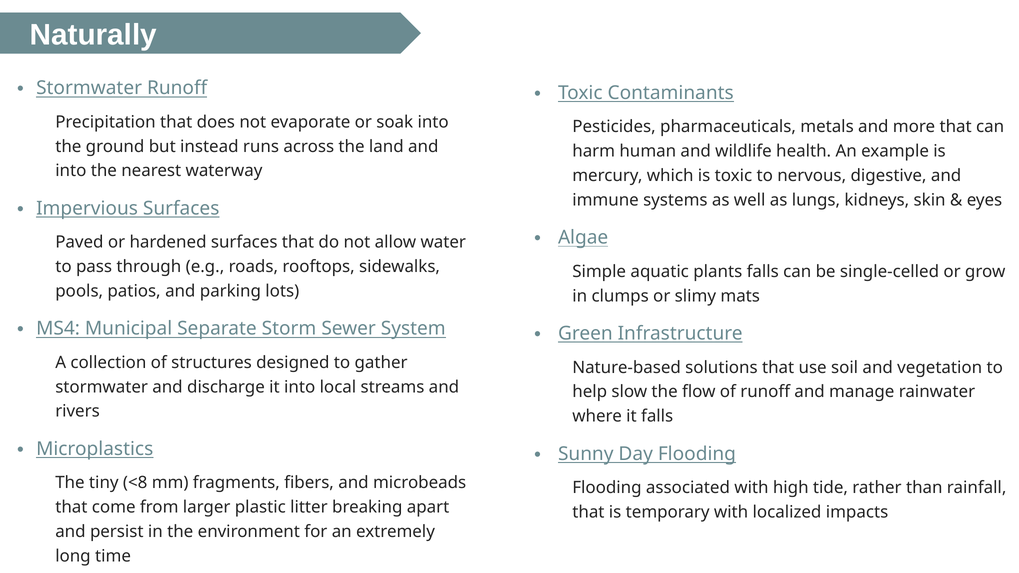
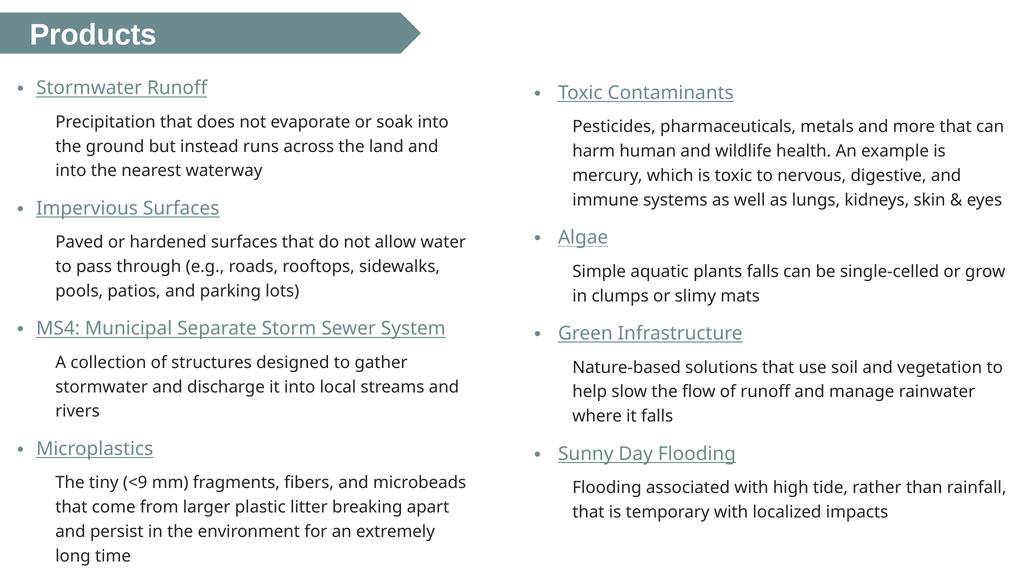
Naturally: Naturally -> Products
<8: <8 -> <9
